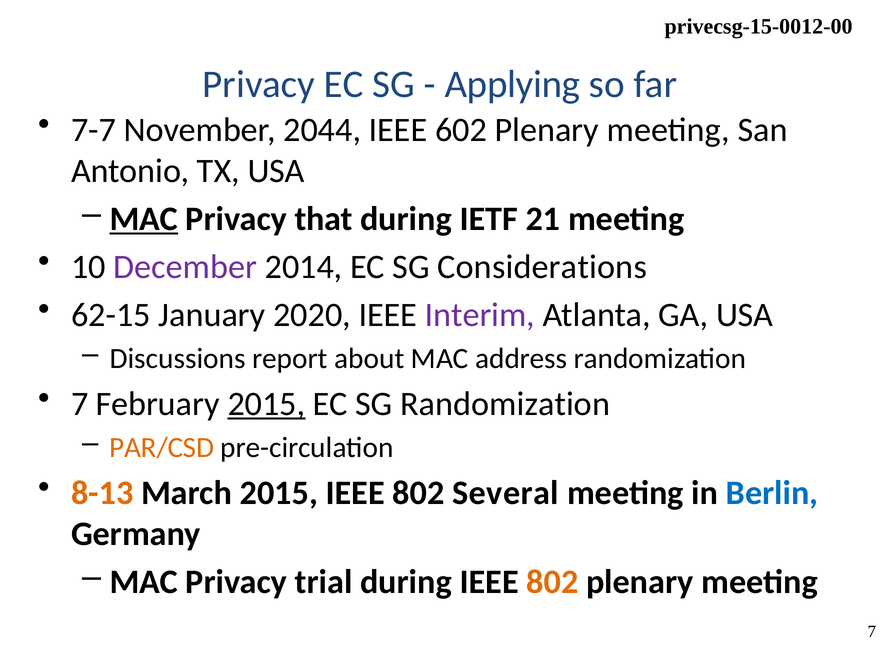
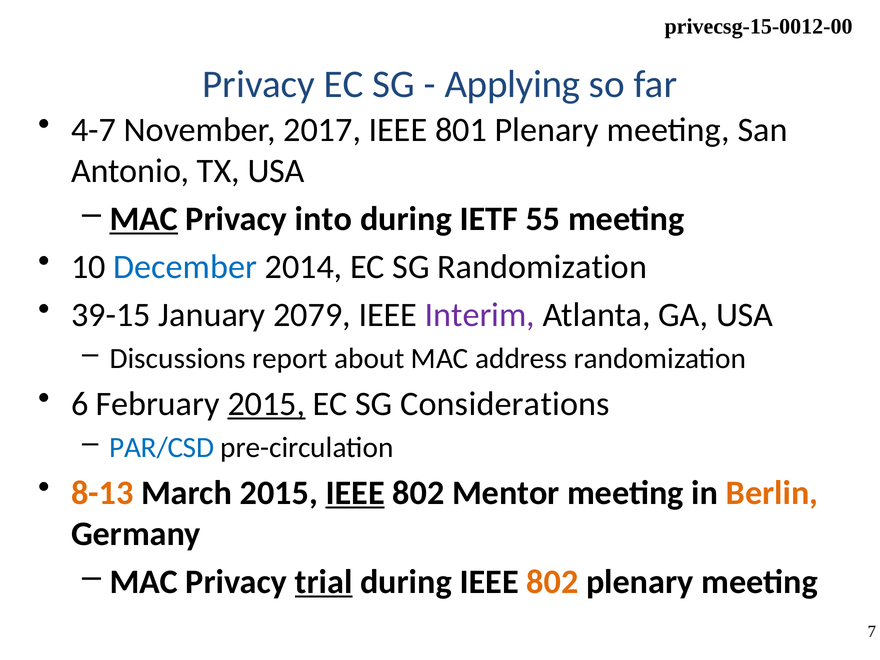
7-7: 7-7 -> 4-7
2044: 2044 -> 2017
602: 602 -> 801
that: that -> into
21: 21 -> 55
December colour: purple -> blue
SG Considerations: Considerations -> Randomization
62-15: 62-15 -> 39-15
2020: 2020 -> 2079
7 at (80, 404): 7 -> 6
SG Randomization: Randomization -> Considerations
PAR/CSD colour: orange -> blue
IEEE at (355, 493) underline: none -> present
Several: Several -> Mentor
Berlin colour: blue -> orange
trial underline: none -> present
